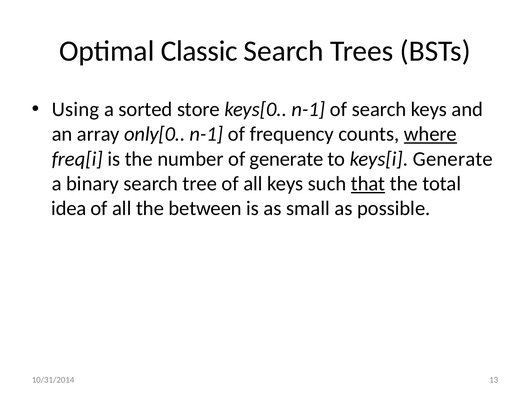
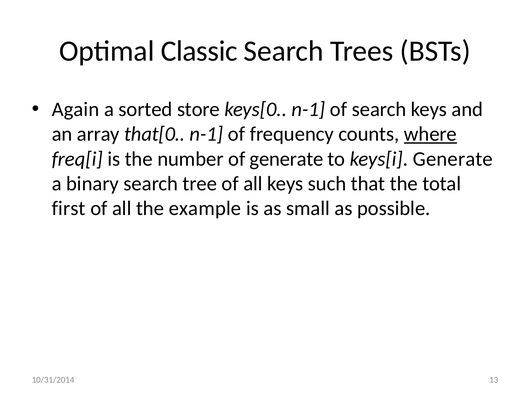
Using: Using -> Again
only[0: only[0 -> that[0
that underline: present -> none
idea: idea -> first
between: between -> example
